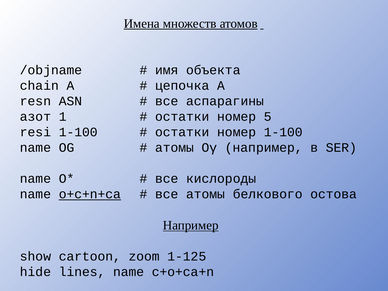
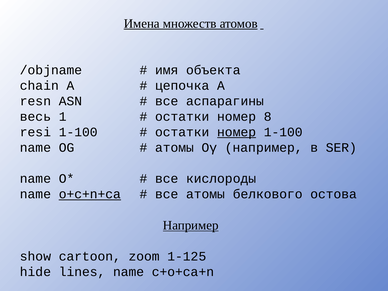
азот: азот -> весь
5: 5 -> 8
номер at (237, 132) underline: none -> present
